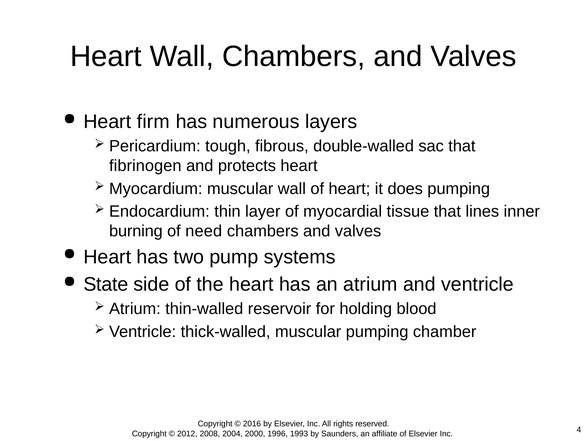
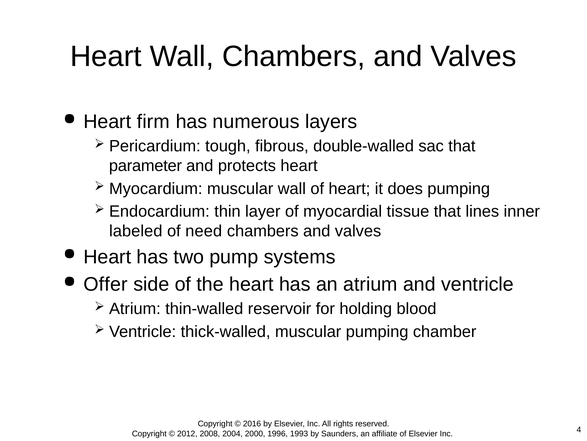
fibrinogen: fibrinogen -> parameter
burning: burning -> labeled
State: State -> Offer
